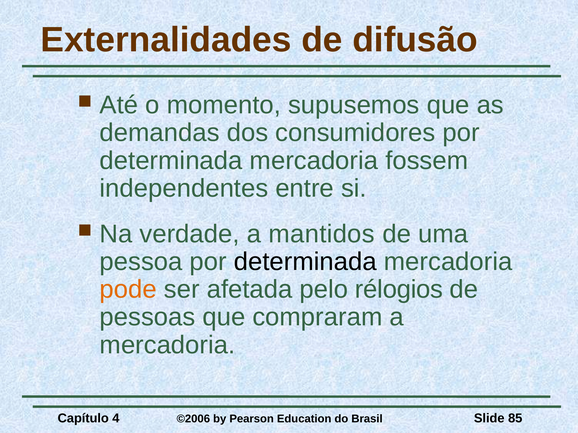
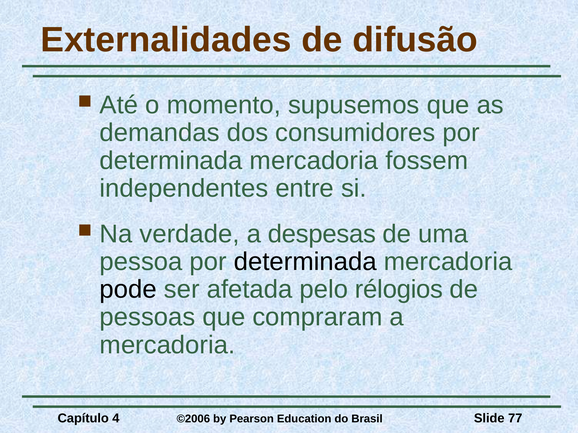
mantidos: mantidos -> despesas
pode colour: orange -> black
85: 85 -> 77
